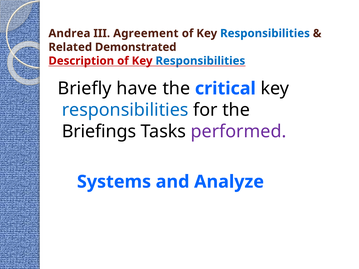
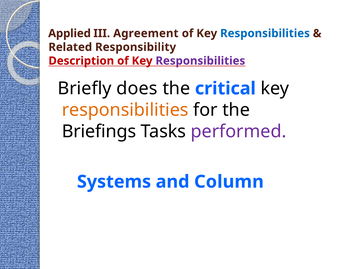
Andrea: Andrea -> Applied
Demonstrated: Demonstrated -> Responsibility
Responsibilities at (200, 61) colour: blue -> purple
have: have -> does
responsibilities at (125, 110) colour: blue -> orange
Analyze: Analyze -> Column
